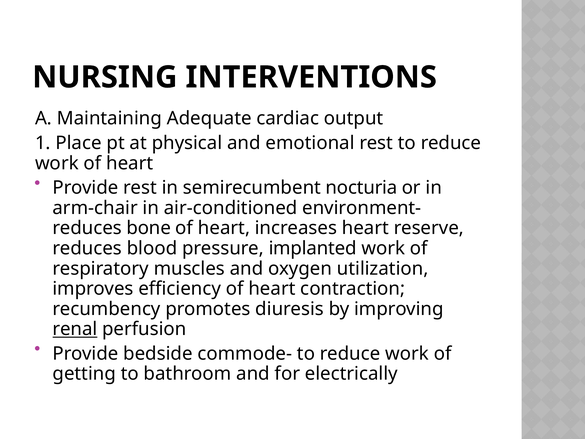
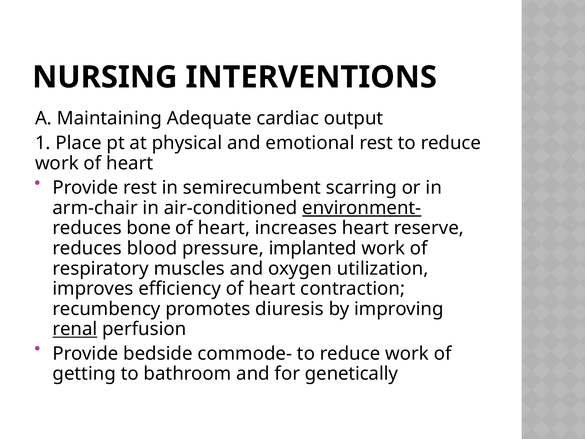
nocturia: nocturia -> scarring
environment- underline: none -> present
electrically: electrically -> genetically
